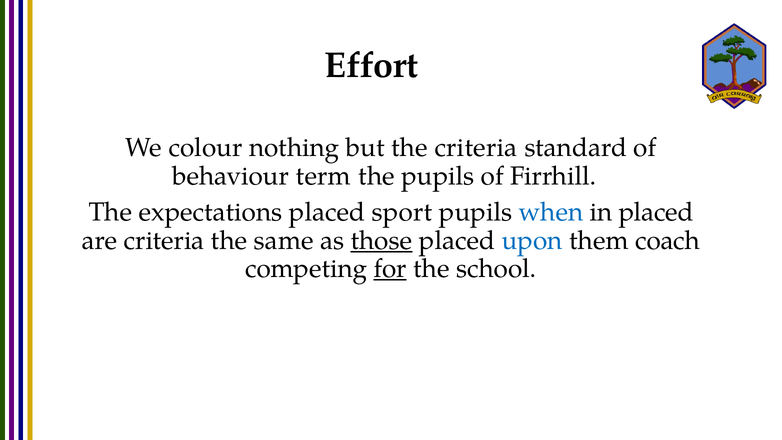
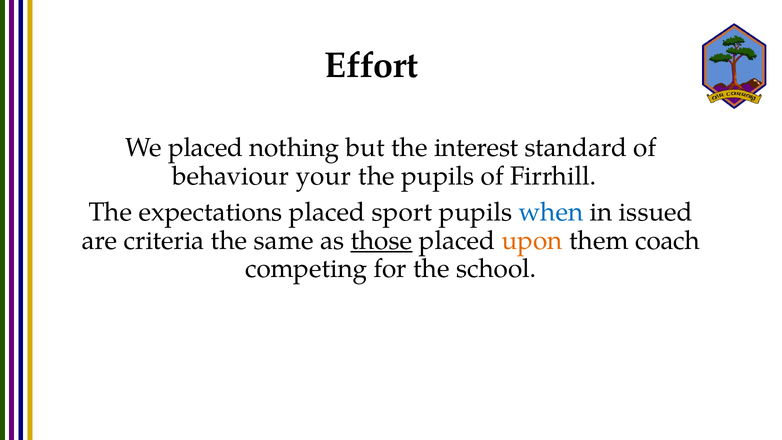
We colour: colour -> placed
the criteria: criteria -> interest
term: term -> your
in placed: placed -> issued
upon colour: blue -> orange
for underline: present -> none
